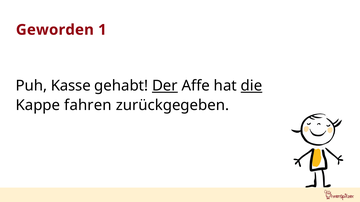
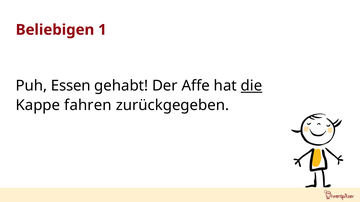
Geworden: Geworden -> Beliebigen
Kasse: Kasse -> Essen
Der underline: present -> none
